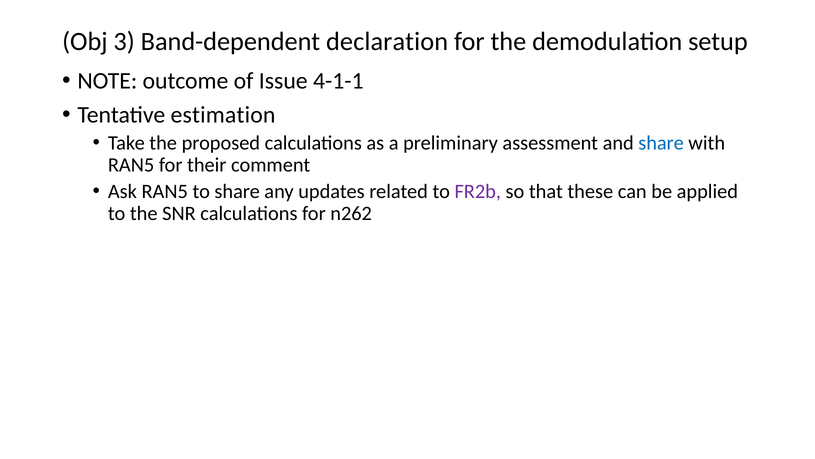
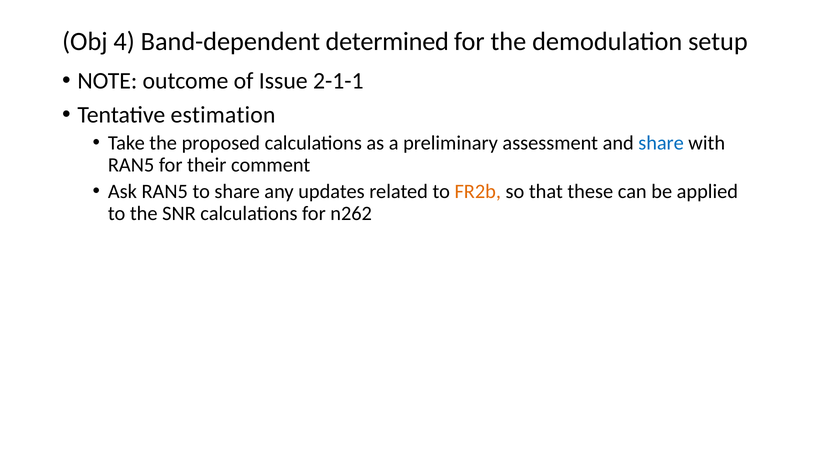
3: 3 -> 4
declaration: declaration -> determined
4-1-1: 4-1-1 -> 2-1-1
FR2b colour: purple -> orange
